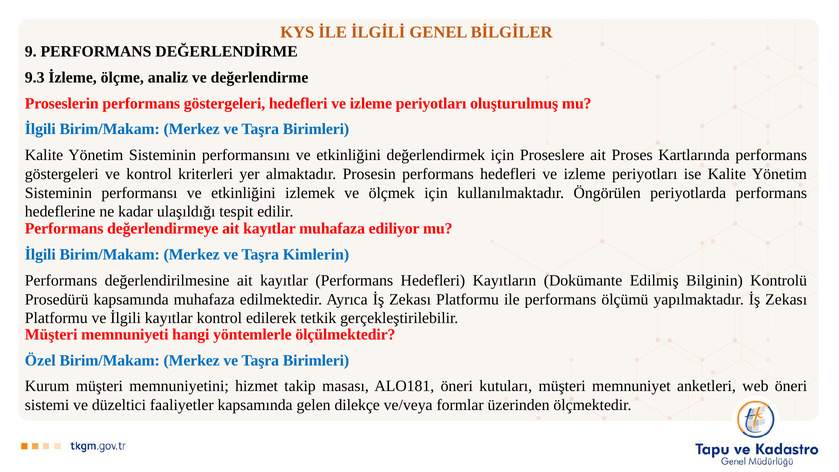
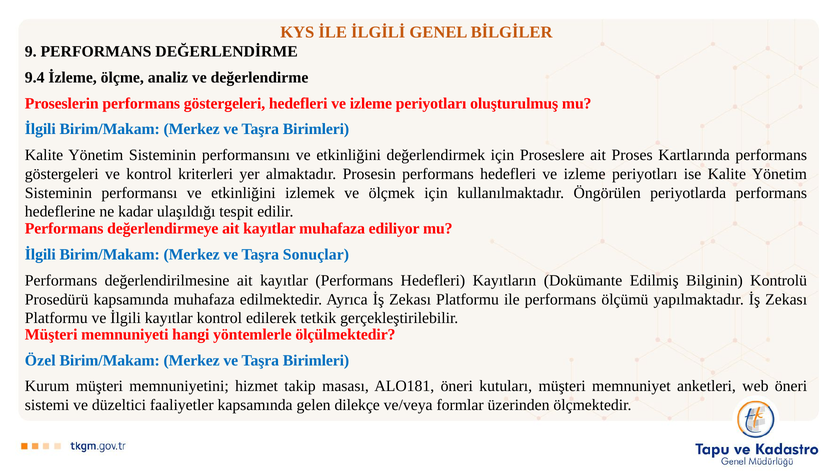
9.3: 9.3 -> 9.4
Kimlerin: Kimlerin -> Sonuçlar
